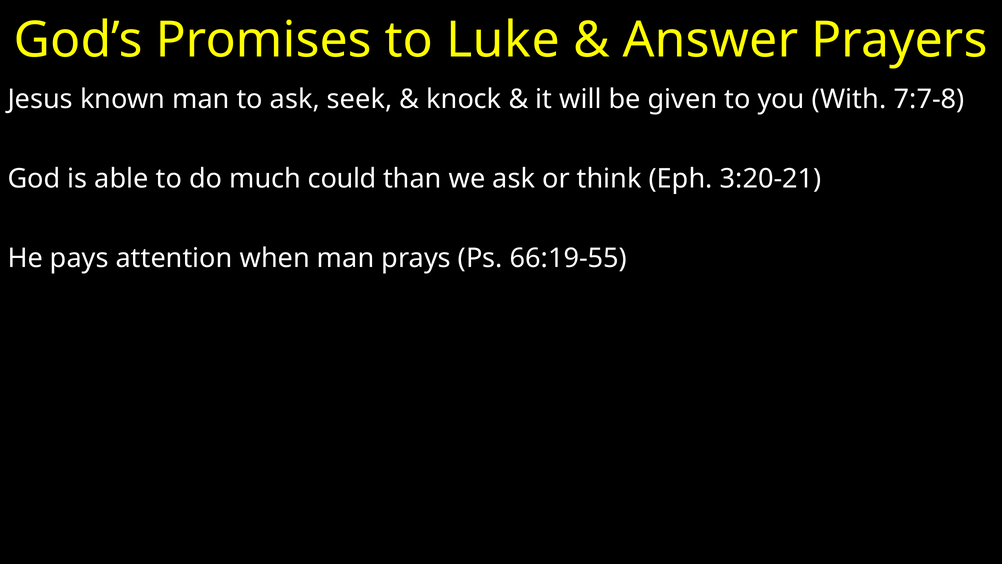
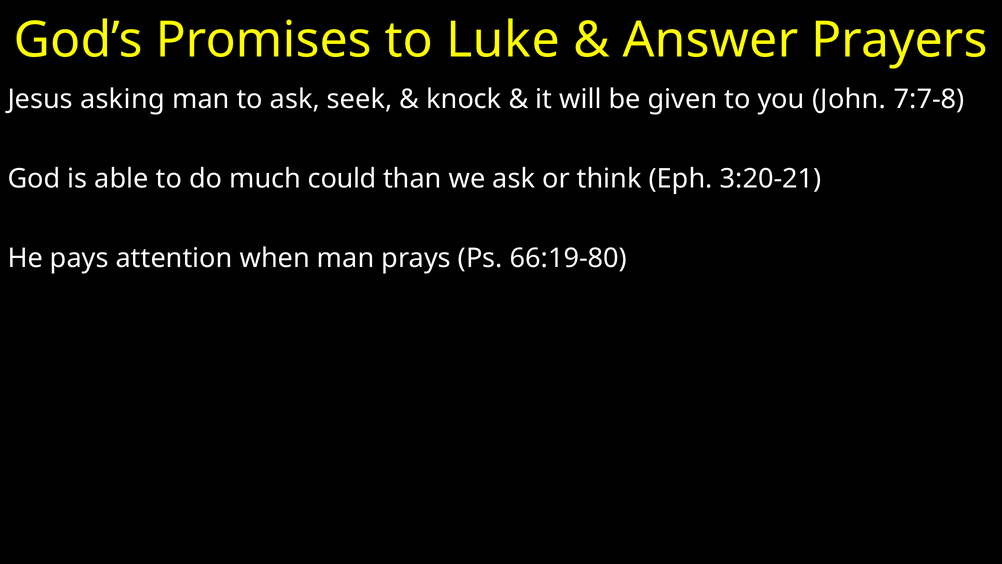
known: known -> asking
With: With -> John
66:19-55: 66:19-55 -> 66:19-80
